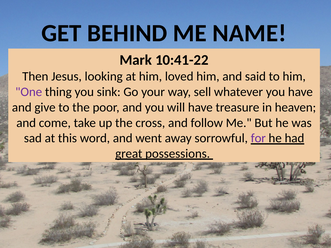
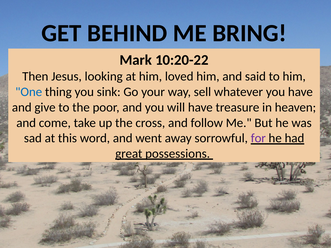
NAME: NAME -> BRING
10:41-22: 10:41-22 -> 10:20-22
One colour: purple -> blue
